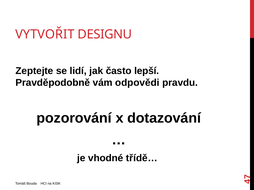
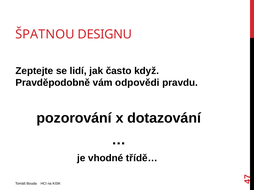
VYTVOŘIT: VYTVOŘIT -> ŠPATNOU
lepší: lepší -> když
